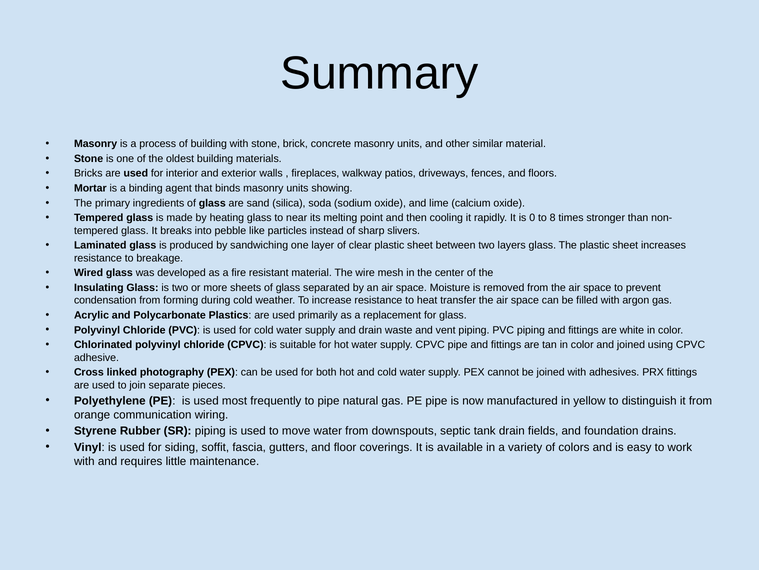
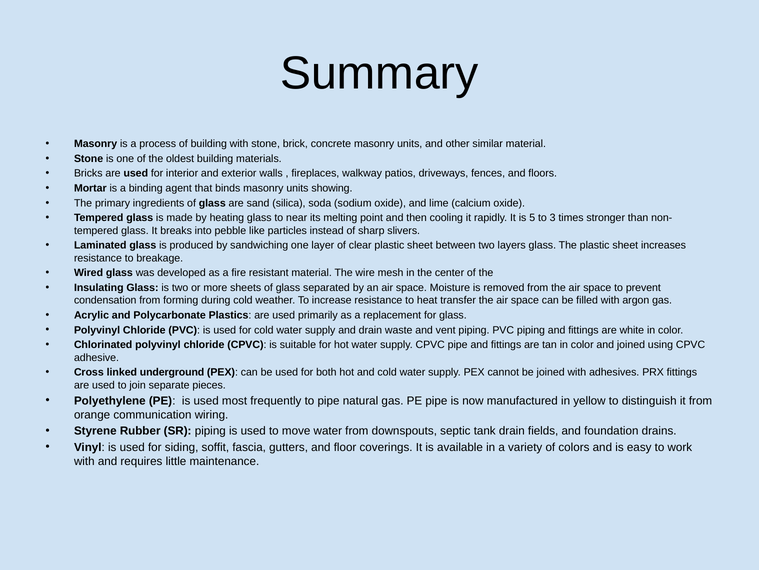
0: 0 -> 5
8: 8 -> 3
photography: photography -> underground
